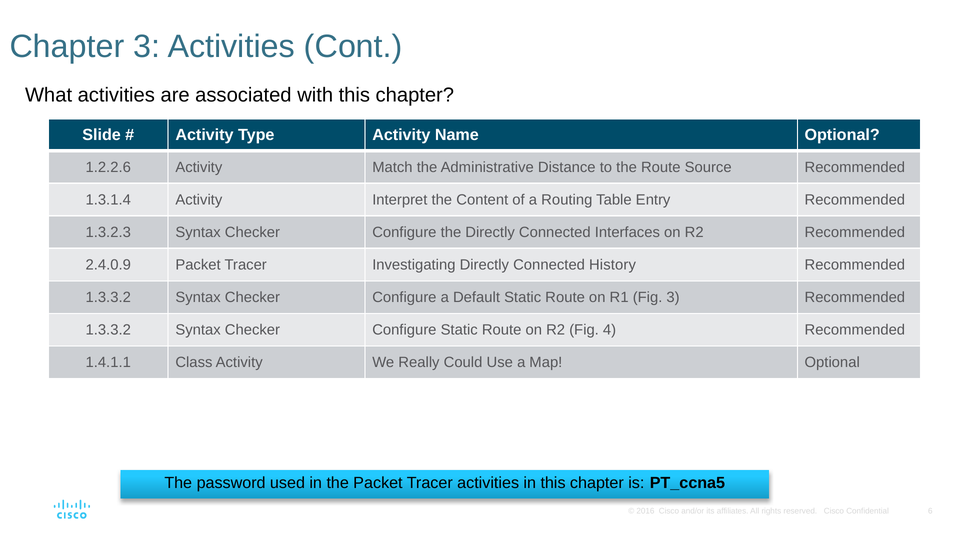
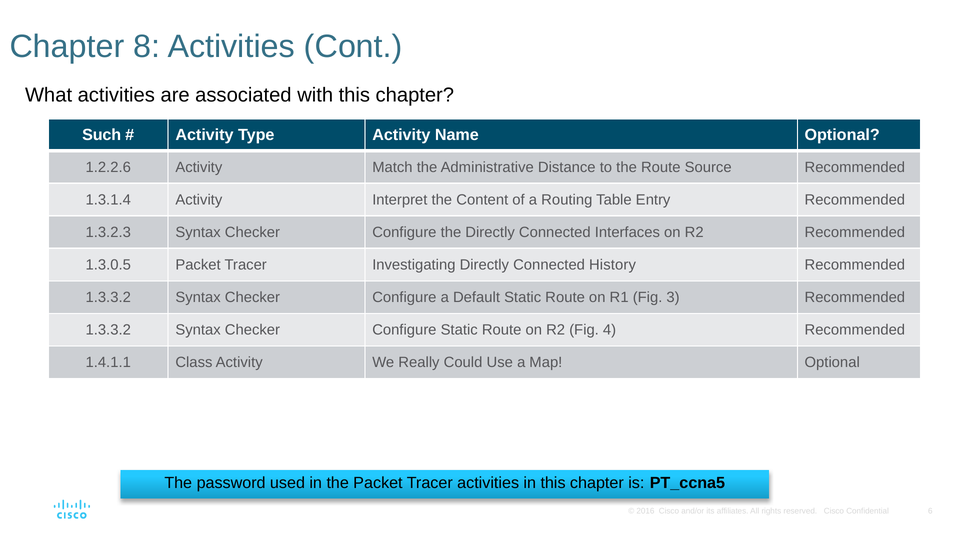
Chapter 3: 3 -> 8
Slide: Slide -> Such
2.4.0.9: 2.4.0.9 -> 1.3.0.5
